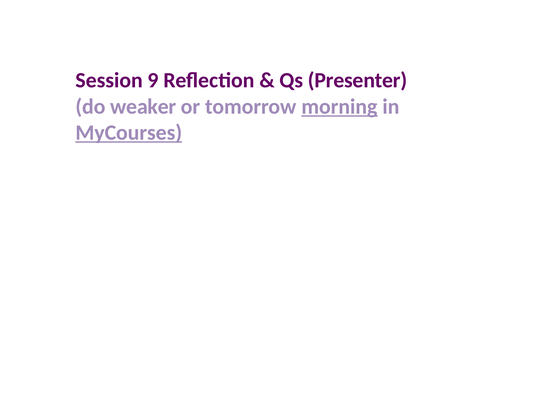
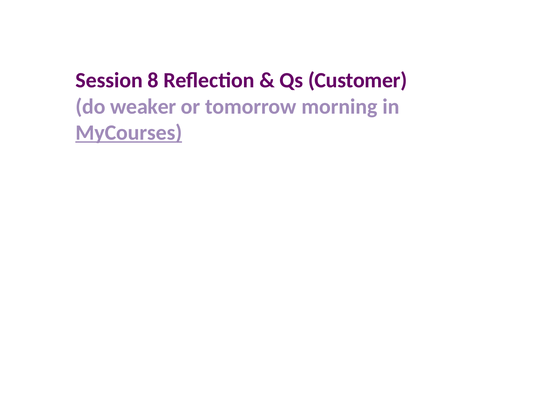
9: 9 -> 8
Presenter: Presenter -> Customer
morning underline: present -> none
